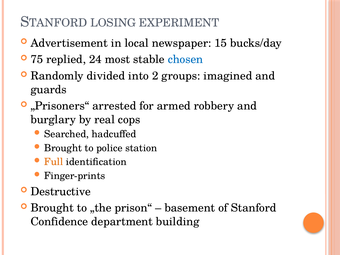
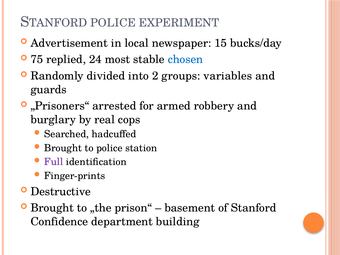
LOSING at (113, 23): LOSING -> POLICE
imagined: imagined -> variables
Full colour: orange -> purple
